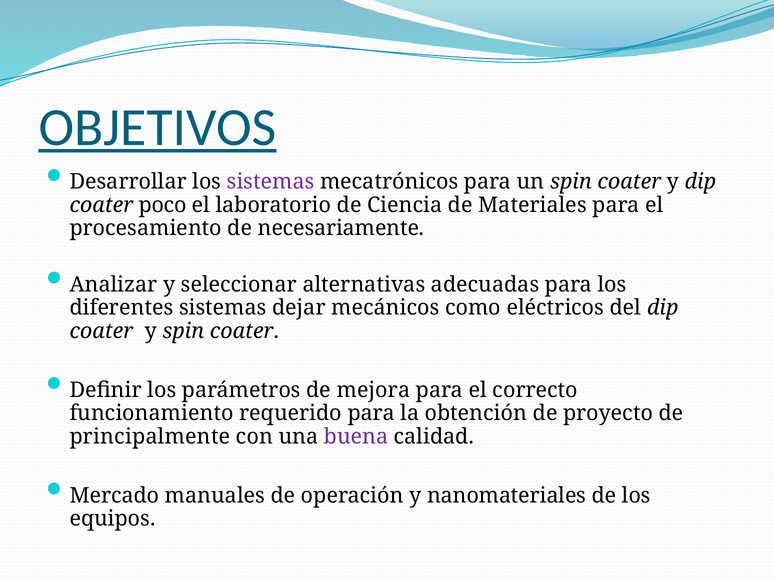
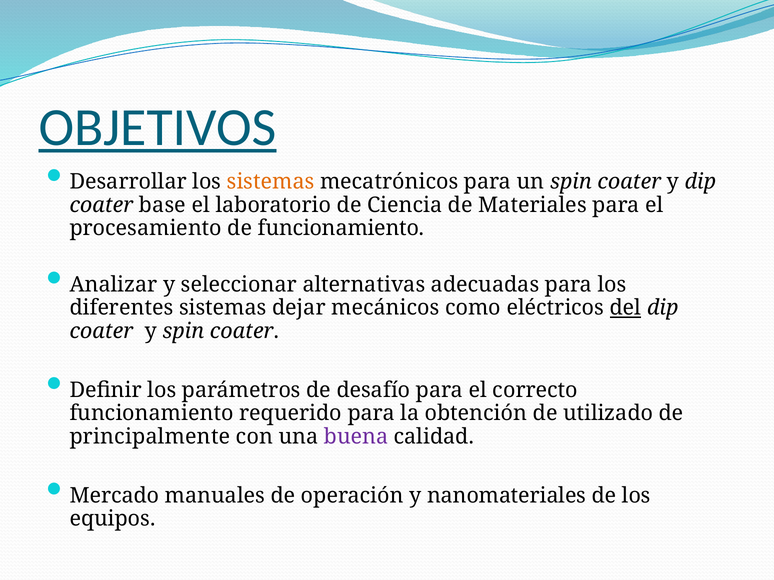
sistemas at (271, 182) colour: purple -> orange
poco: poco -> base
de necesariamente: necesariamente -> funcionamiento
del underline: none -> present
mejora: mejora -> desafío
proyecto: proyecto -> utilizado
